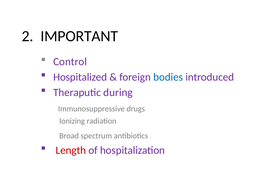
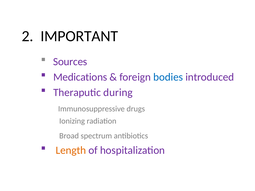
Control: Control -> Sources
Hospitalized: Hospitalized -> Medications
Length colour: red -> orange
